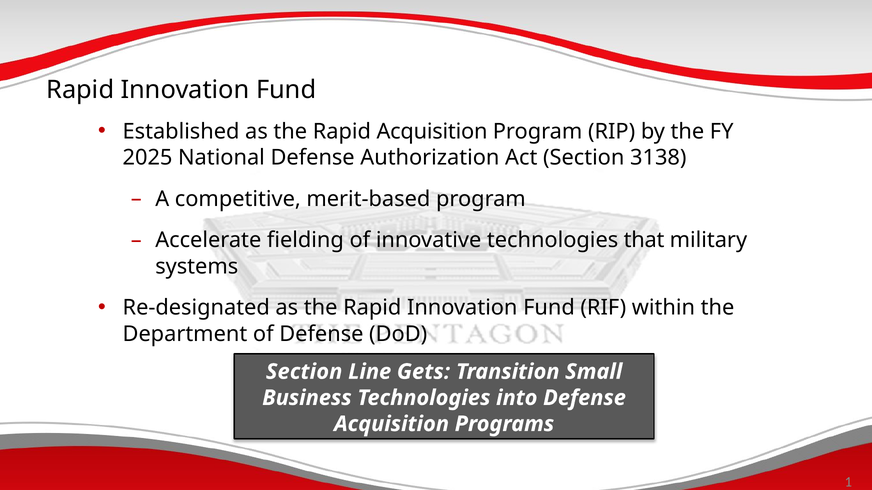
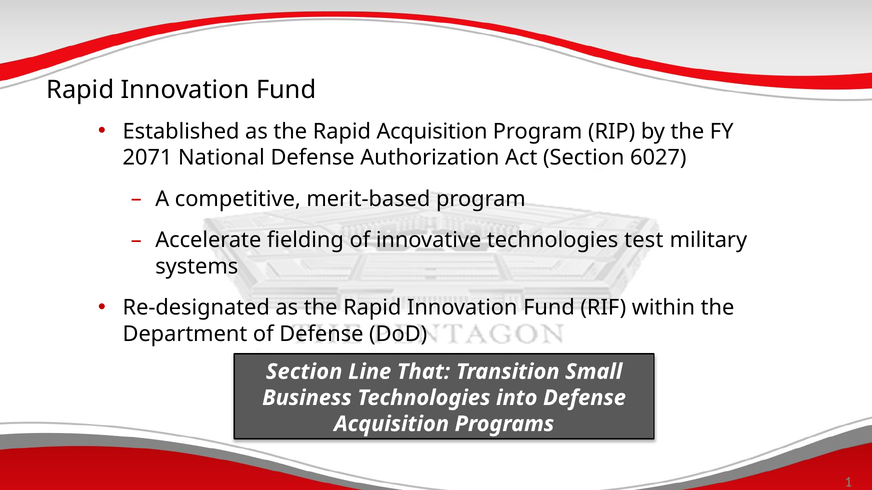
2025: 2025 -> 2071
3138: 3138 -> 6027
that: that -> test
Gets: Gets -> That
